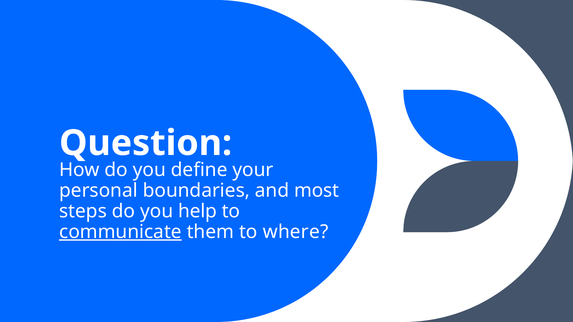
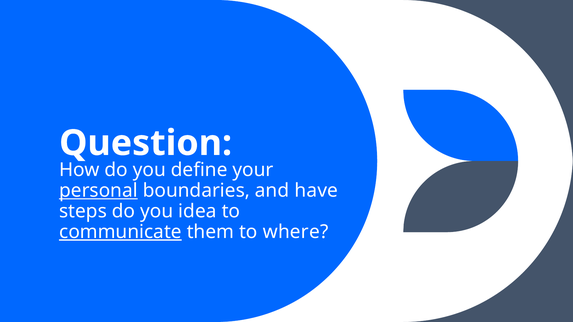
personal underline: none -> present
most: most -> have
help: help -> idea
